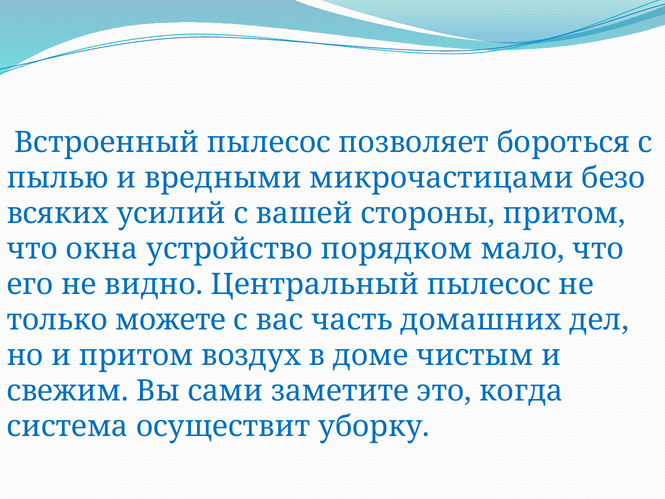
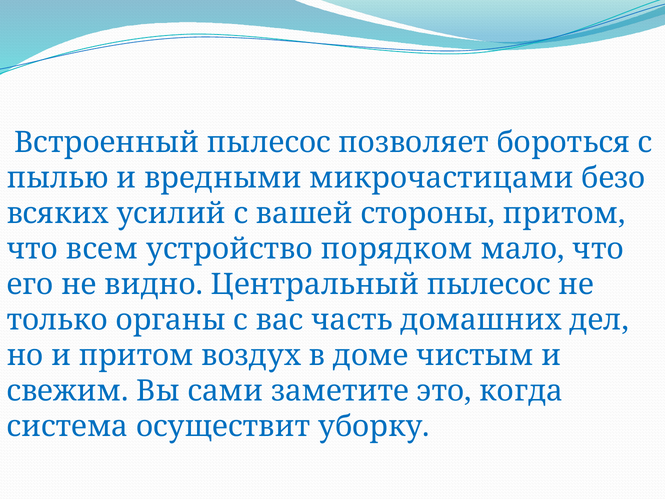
окна: окна -> всем
можете: можете -> органы
